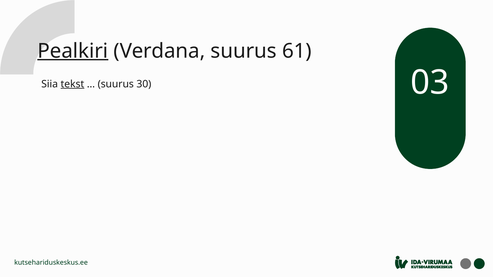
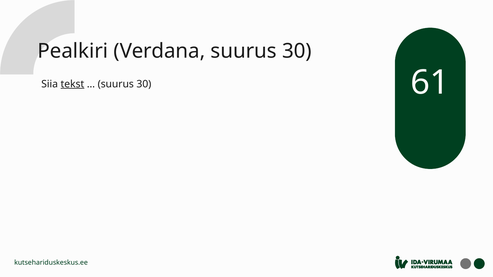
Pealkiri underline: present -> none
Verdana suurus 61: 61 -> 30
03: 03 -> 61
